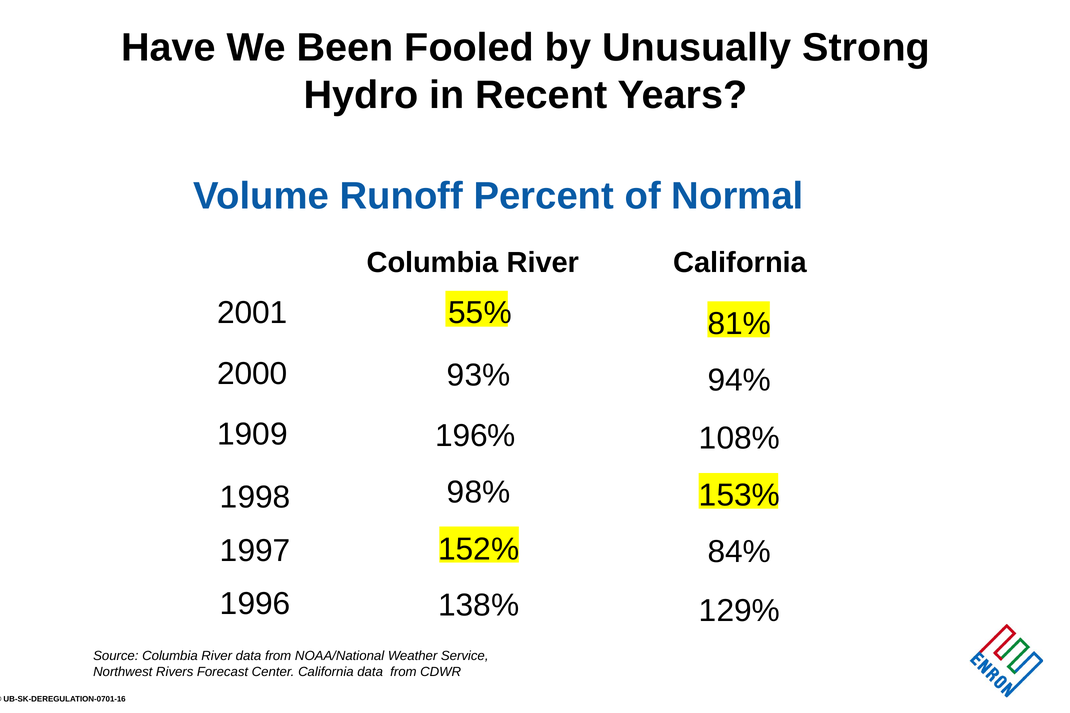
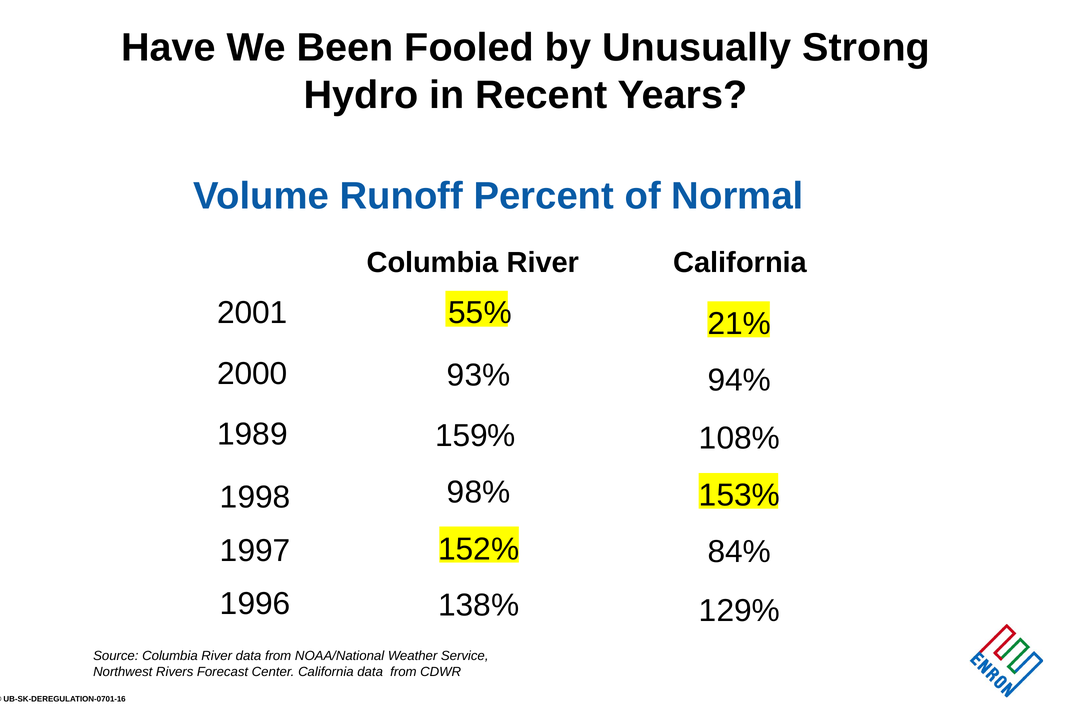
81%: 81% -> 21%
1909: 1909 -> 1989
196%: 196% -> 159%
